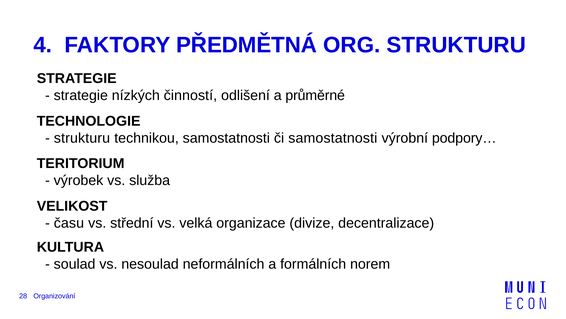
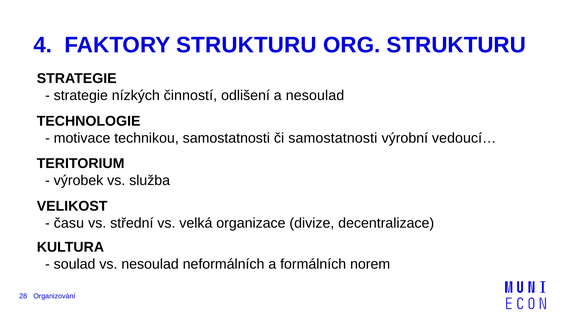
FAKTORY PŘEDMĚTNÁ: PŘEDMĚTNÁ -> STRUKTURU
a průměrné: průměrné -> nesoulad
strukturu at (82, 138): strukturu -> motivace
podpory…: podpory… -> vedoucí…
